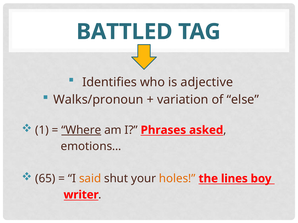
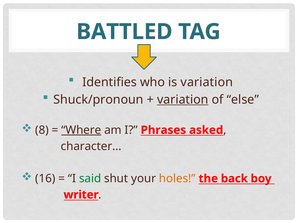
is adjective: adjective -> variation
Walks/pronoun: Walks/pronoun -> Shuck/pronoun
variation at (183, 100) underline: none -> present
1: 1 -> 8
emotions…: emotions… -> character…
65: 65 -> 16
said colour: orange -> green
lines: lines -> back
